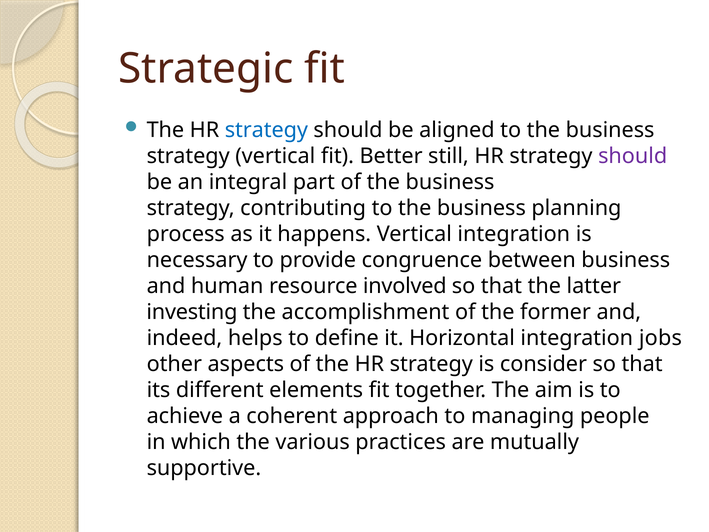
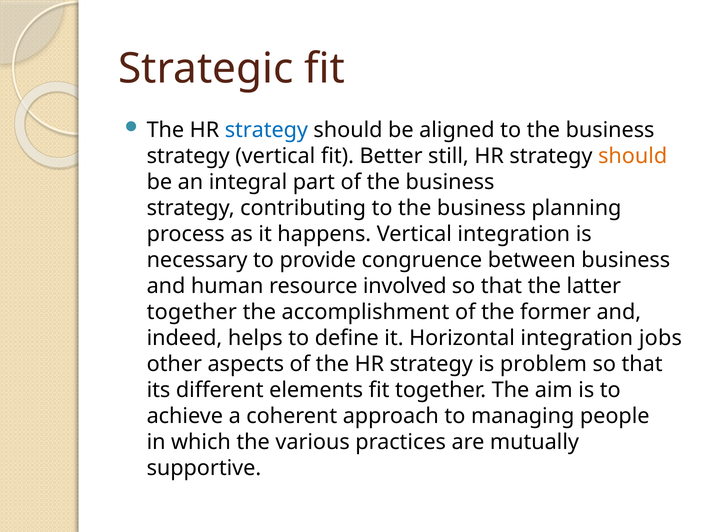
should at (633, 156) colour: purple -> orange
investing at (192, 312): investing -> together
consider: consider -> problem
